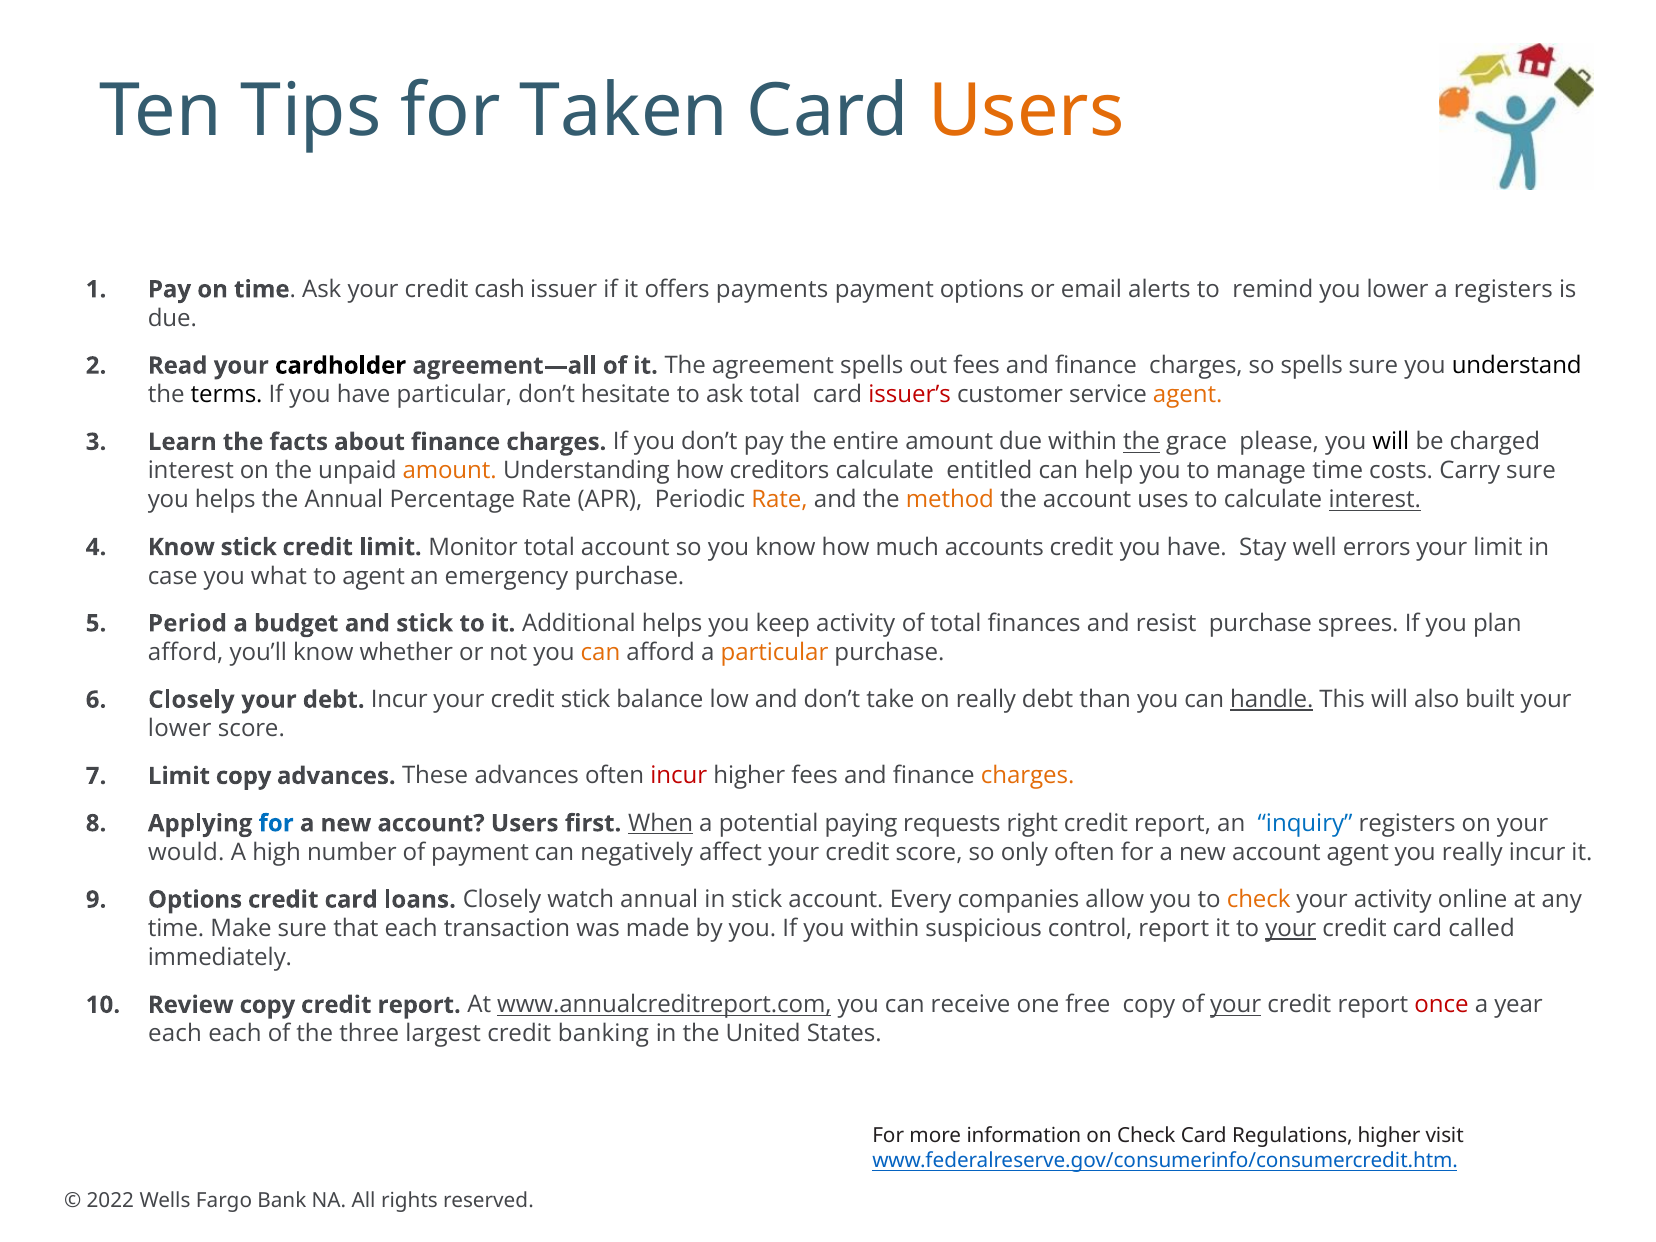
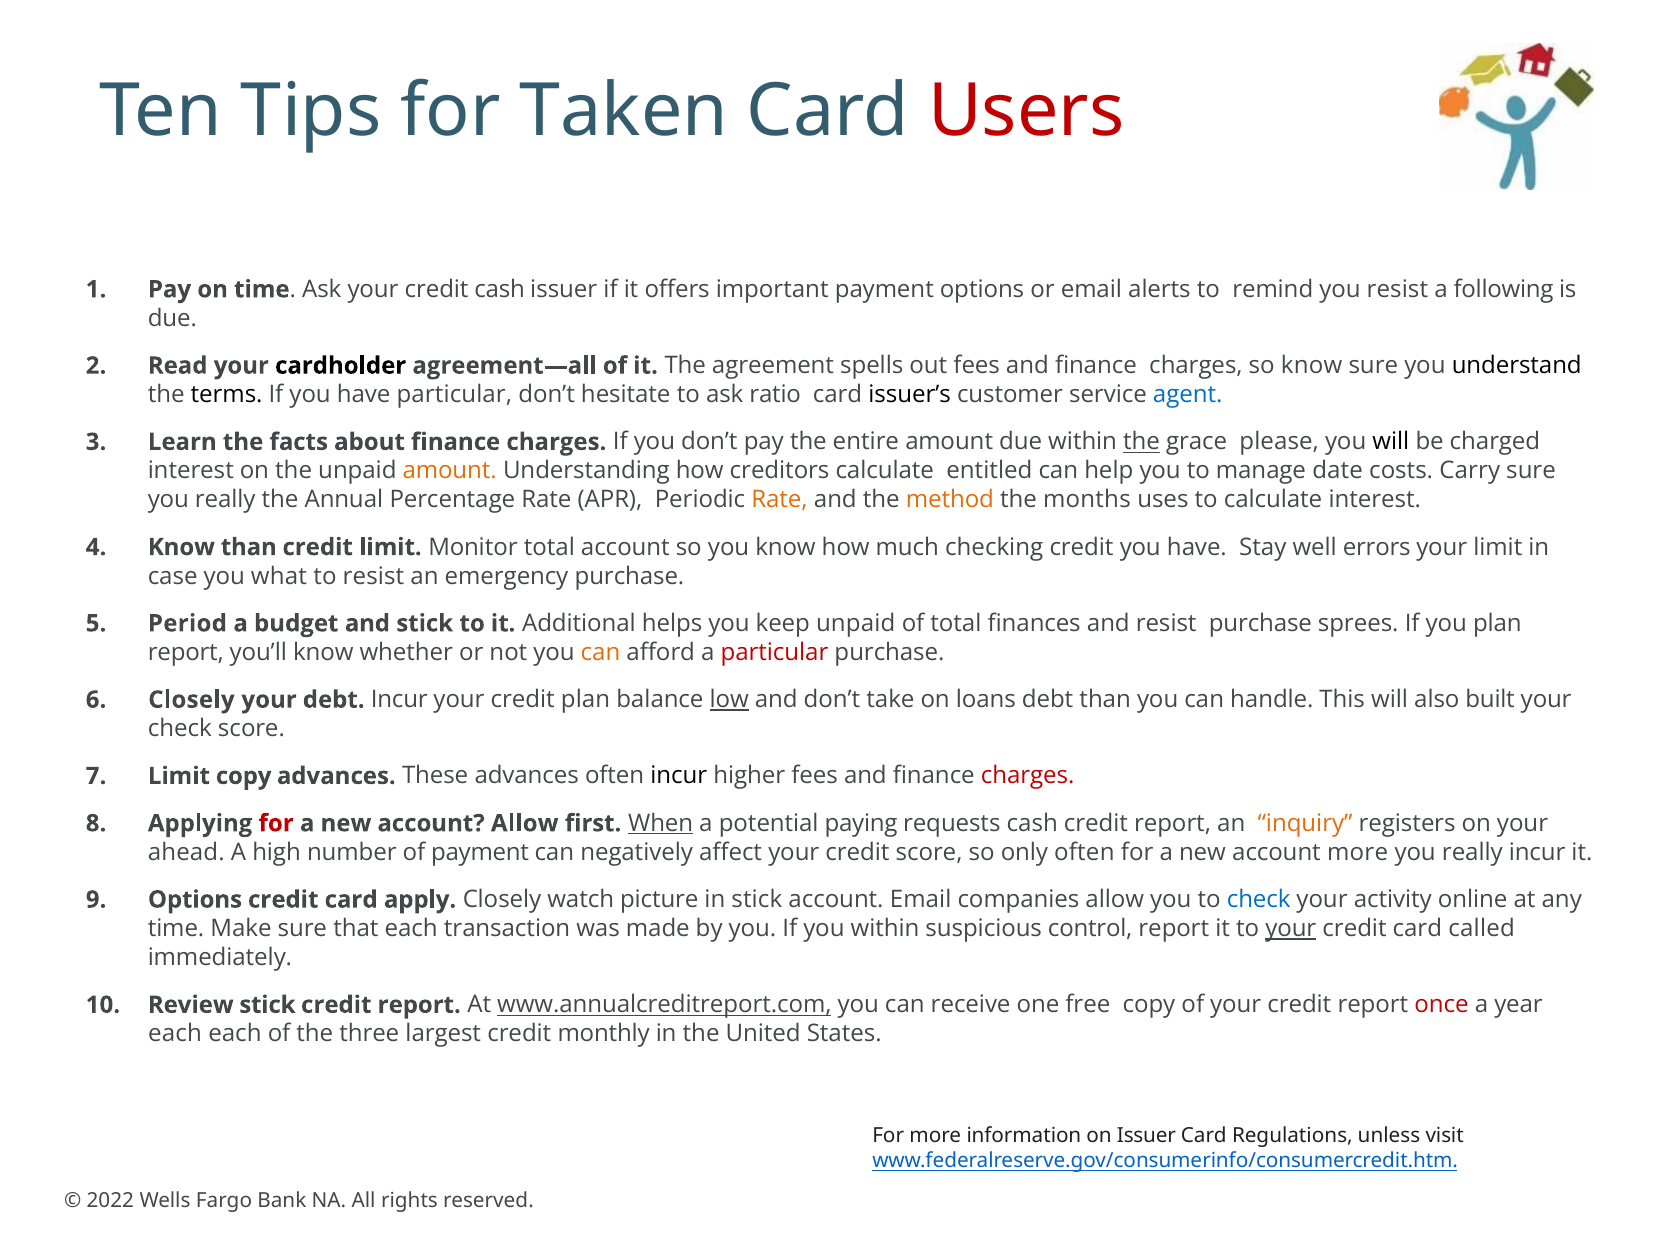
Users at (1026, 112) colour: orange -> red
payments: payments -> important
you lower: lower -> resist
a registers: registers -> following
so spells: spells -> know
ask total: total -> ratio
issuer’s colour: red -> black
agent at (1188, 395) colour: orange -> blue
manage time: time -> date
helps at (225, 500): helps -> really
the account: account -> months
interest at (1375, 500) underline: present -> none
Know stick: stick -> than
accounts: accounts -> checking
to agent: agent -> resist
keep activity: activity -> unpaid
afford at (186, 652): afford -> report
particular at (775, 652) colour: orange -> red
credit stick: stick -> plan
low underline: none -> present
on really: really -> loans
handle underline: present -> none
lower at (180, 729): lower -> check
incur at (679, 776) colour: red -> black
charges at (1028, 776) colour: orange -> red
for at (276, 823) colour: blue -> red
account Users: Users -> Allow
requests right: right -> cash
inquiry colour: blue -> orange
would: would -> ahead
account agent: agent -> more
loans: loans -> apply
watch annual: annual -> picture
account Every: Every -> Email
check at (1259, 900) colour: orange -> blue
Review copy: copy -> stick
your at (1236, 1005) underline: present -> none
banking: banking -> monthly
on Check: Check -> Issuer
Regulations higher: higher -> unless
